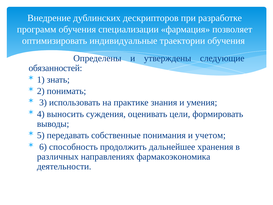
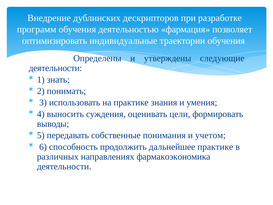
специализации: специализации -> деятельностью
обязанностей at (55, 68): обязанностей -> деятельности
дальнейшее хранения: хранения -> практике
